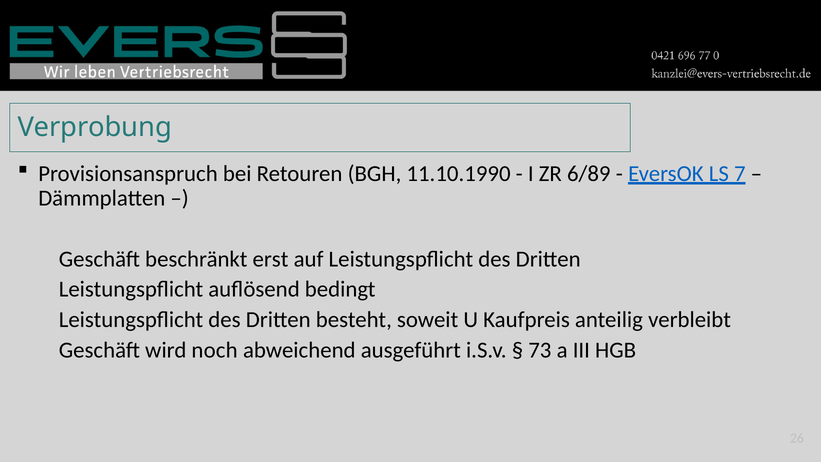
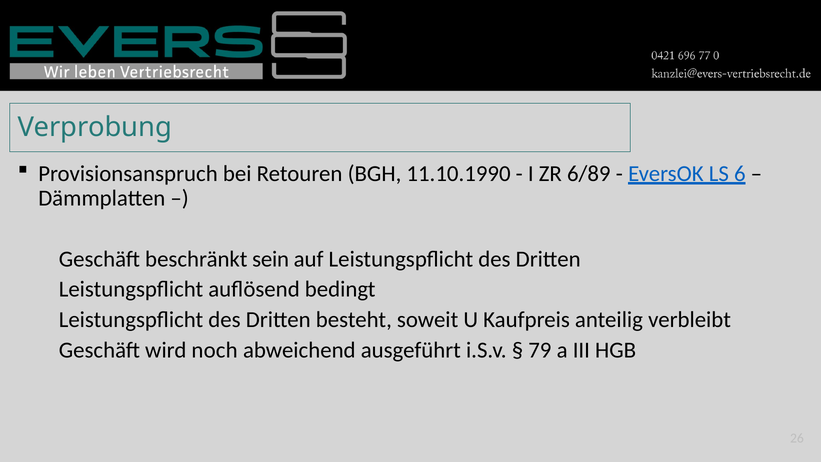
7: 7 -> 6
erst: erst -> sein
73: 73 -> 79
